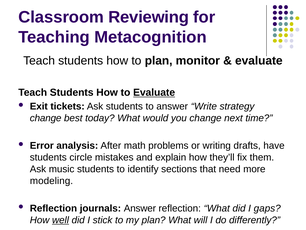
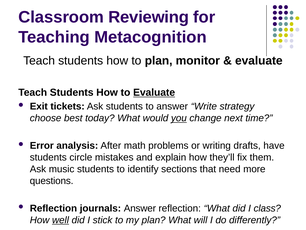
change at (46, 118): change -> choose
you underline: none -> present
modeling: modeling -> questions
gaps: gaps -> class
